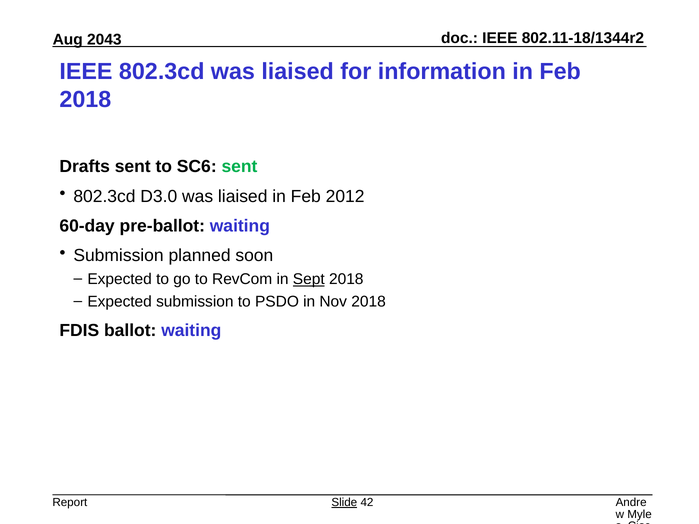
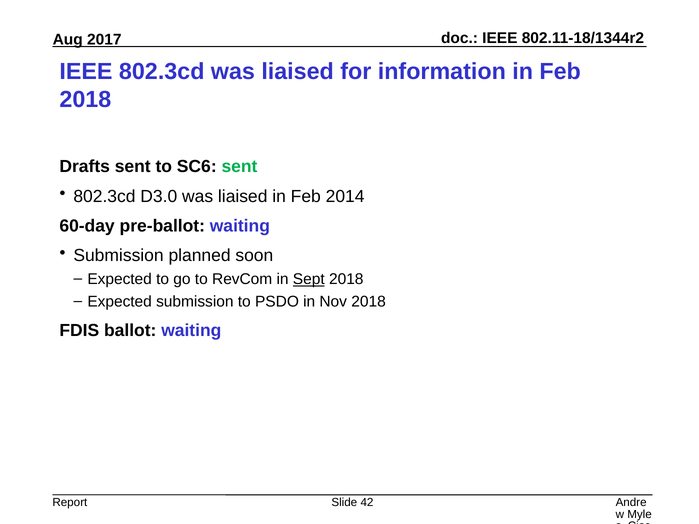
2043: 2043 -> 2017
2012: 2012 -> 2014
Slide underline: present -> none
